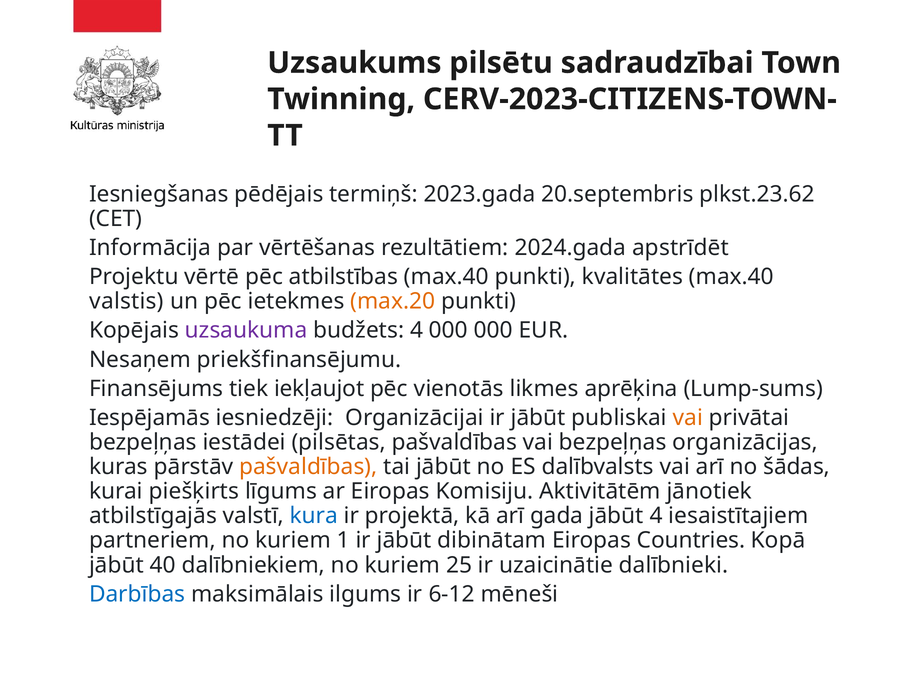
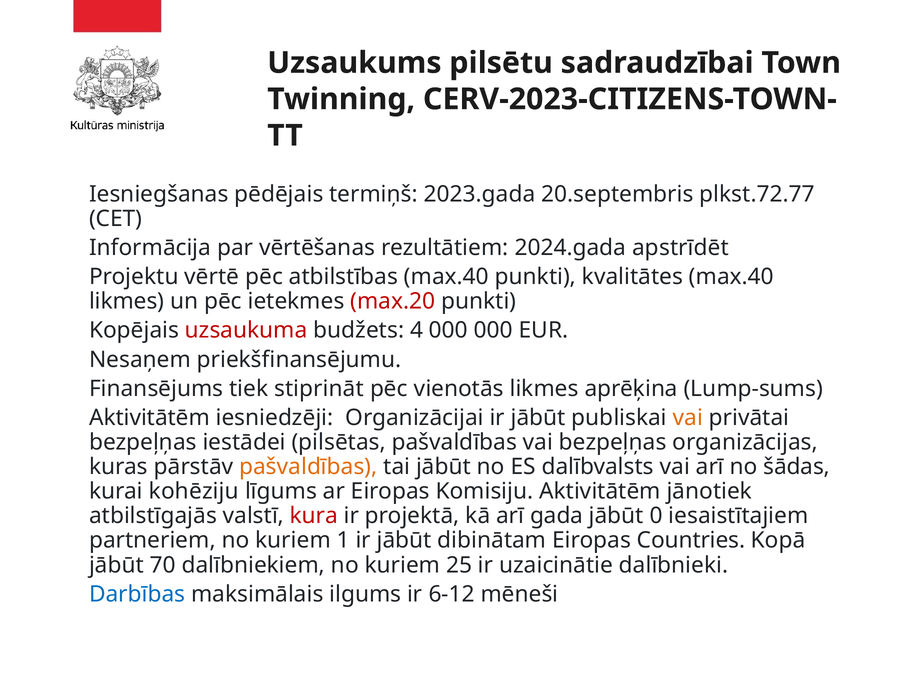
plkst.23.62: plkst.23.62 -> plkst.72.77
valstis at (127, 302): valstis -> likmes
max.20 colour: orange -> red
uzsaukuma colour: purple -> red
iekļaujot: iekļaujot -> stiprināt
Iespējamās at (150, 418): Iespējamās -> Aktivitātēm
piešķirts: piešķirts -> kohēziju
kura colour: blue -> red
jābūt 4: 4 -> 0
40: 40 -> 70
